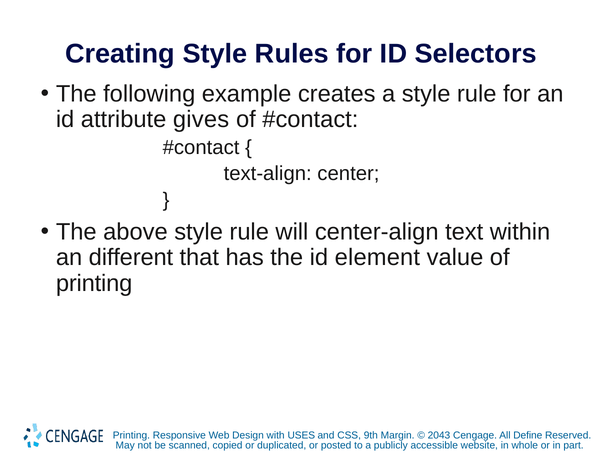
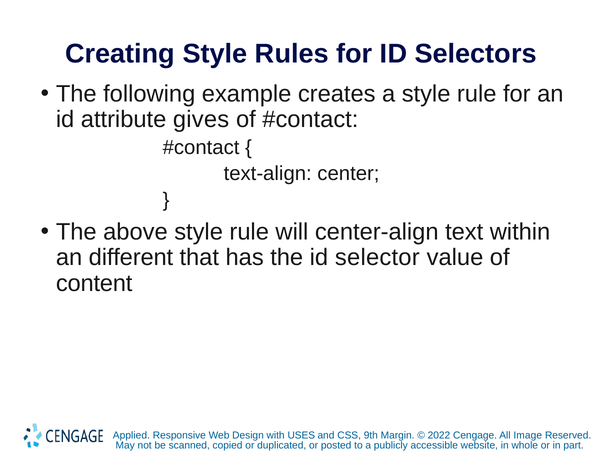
element: element -> selector
printing at (94, 284): printing -> content
Printing at (131, 436): Printing -> Applied
2043: 2043 -> 2022
Define: Define -> Image
